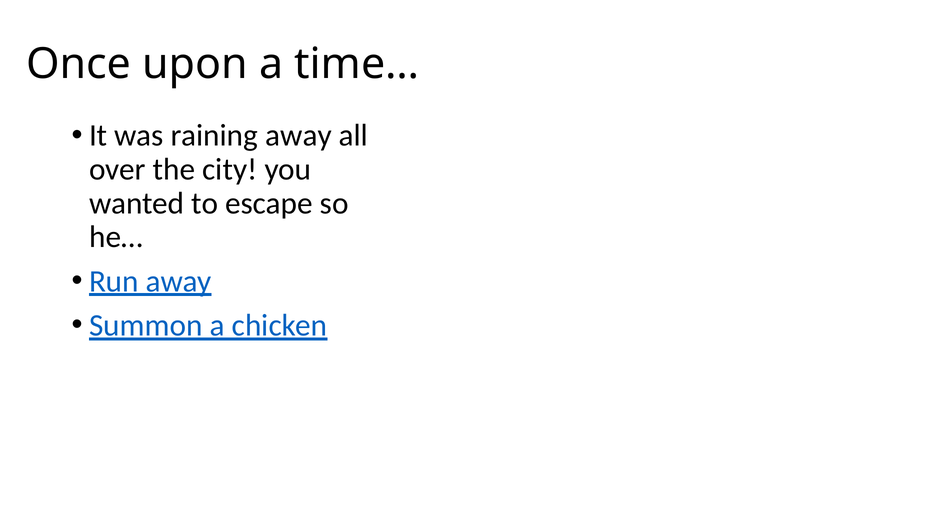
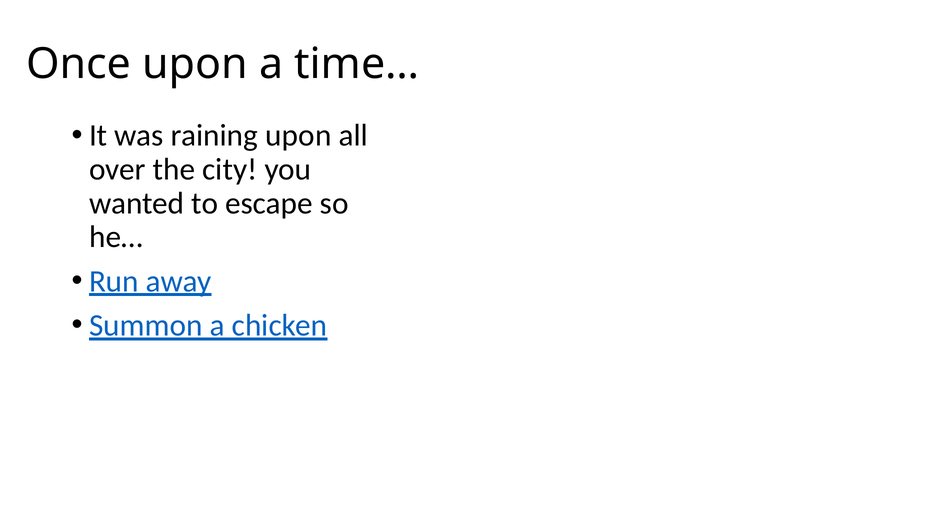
raining away: away -> upon
